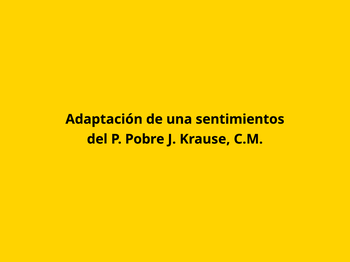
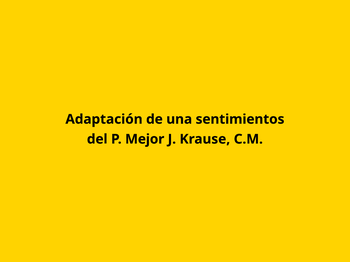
Pobre: Pobre -> Mejor
